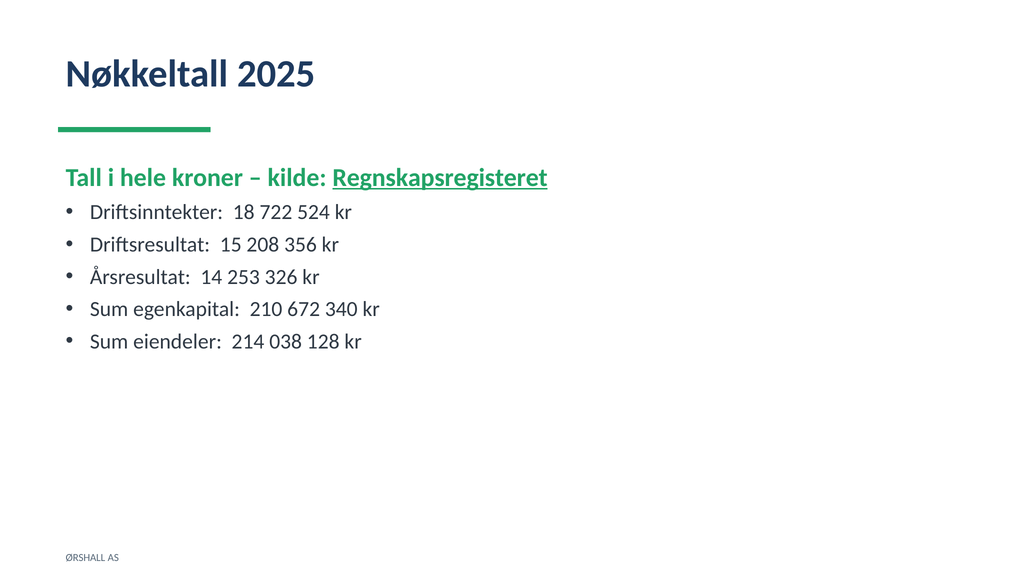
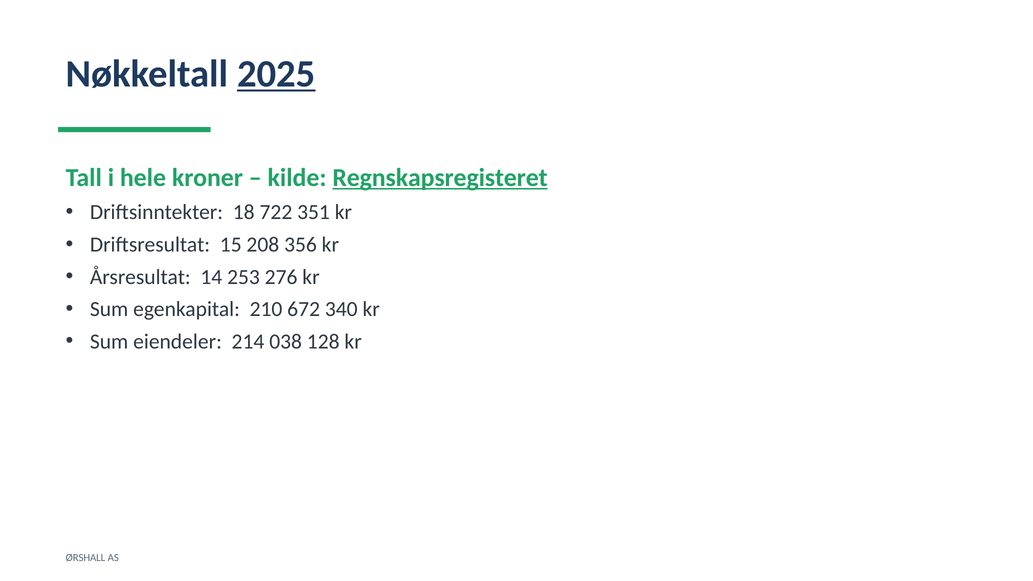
2025 underline: none -> present
524: 524 -> 351
326: 326 -> 276
